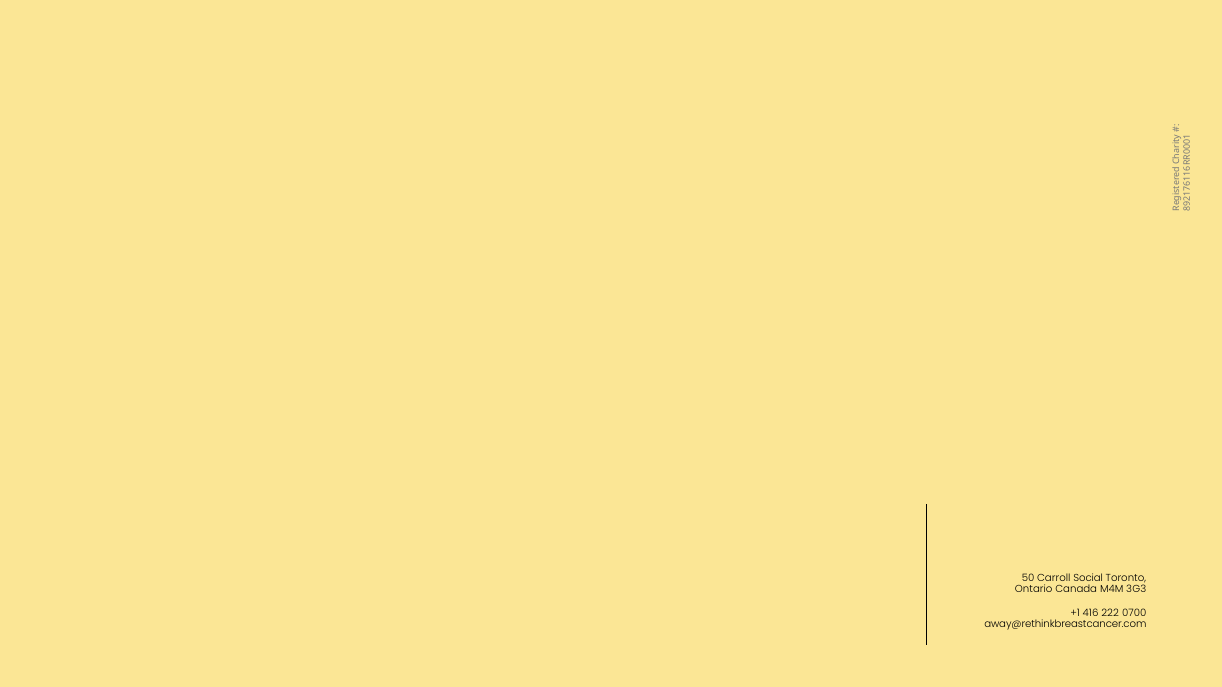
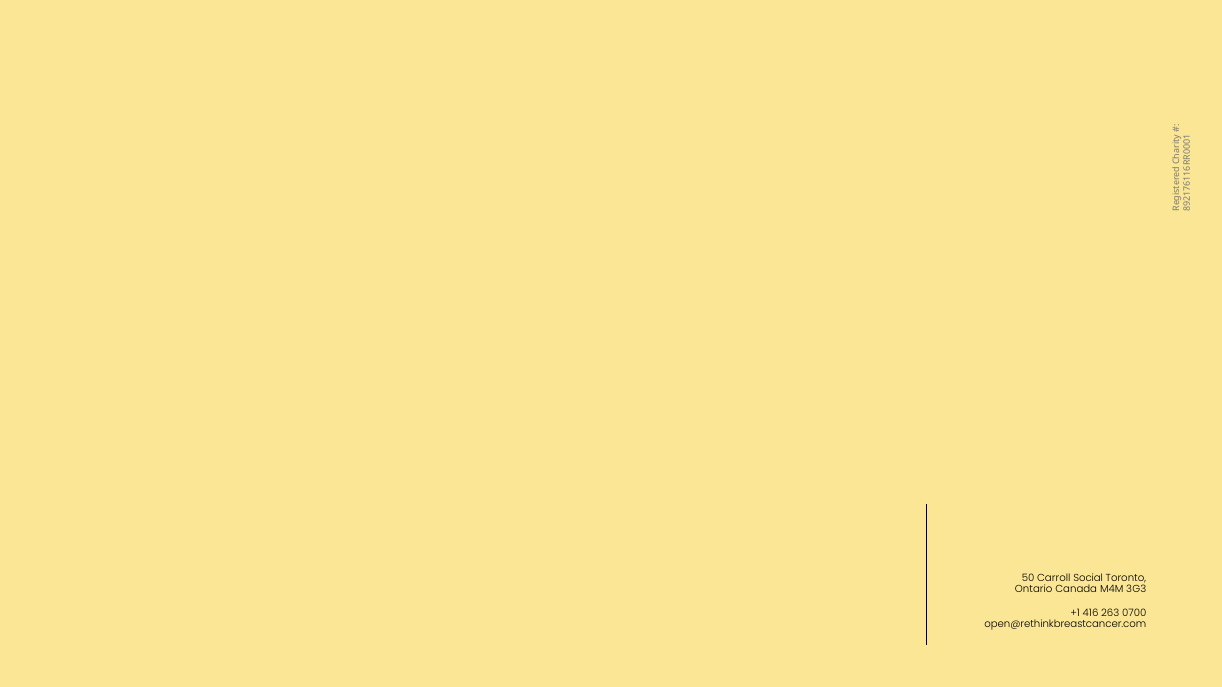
222: 222 -> 263
away@rethinkbreastcancer.com: away@rethinkbreastcancer.com -> open@rethinkbreastcancer.com
